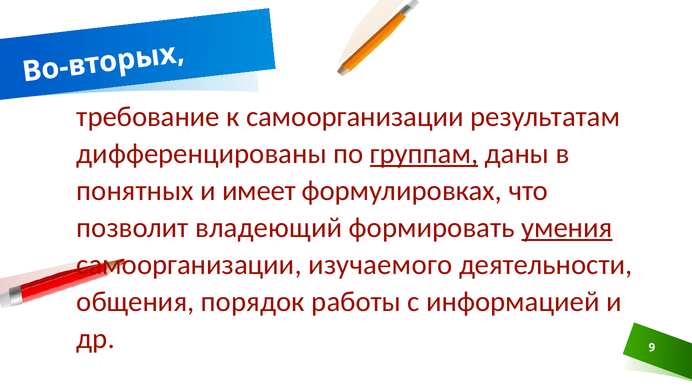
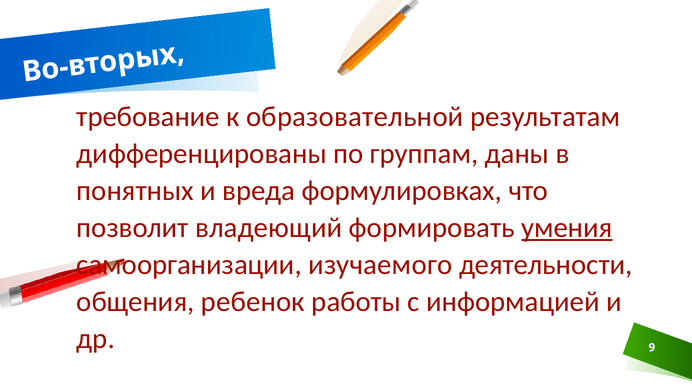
к самоорганизации: самоорганизации -> образовательной
группам underline: present -> none
имеет: имеет -> вреда
порядок: порядок -> ребенок
